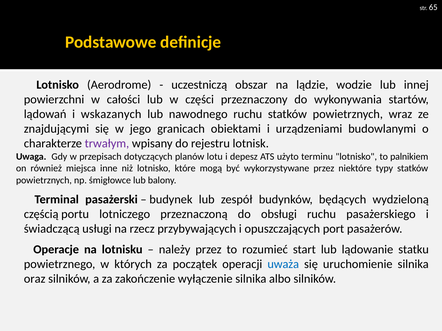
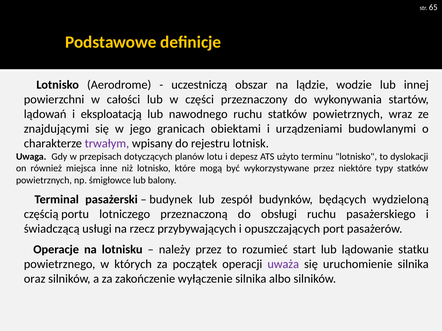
wskazanych: wskazanych -> eksploatacją
palnikiem: palnikiem -> dyslokacji
uważa colour: blue -> purple
